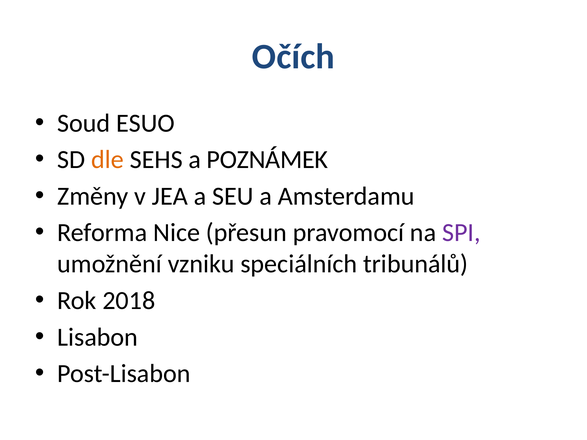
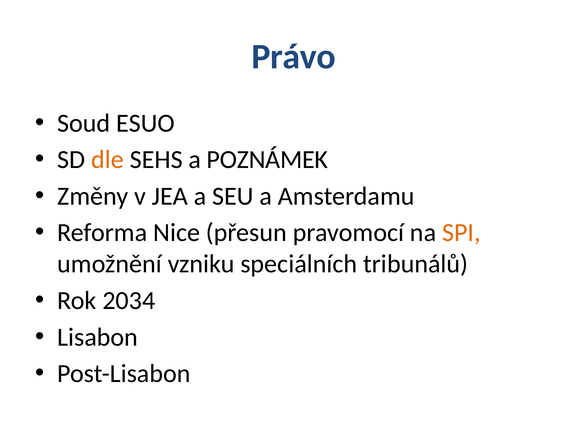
Očích: Očích -> Právo
SPI colour: purple -> orange
2018: 2018 -> 2034
